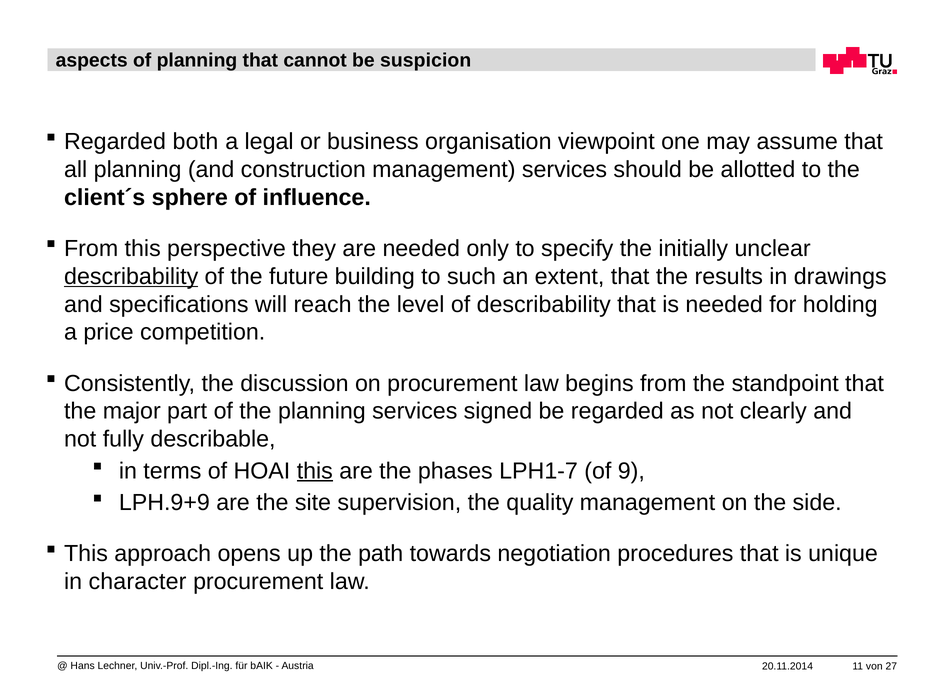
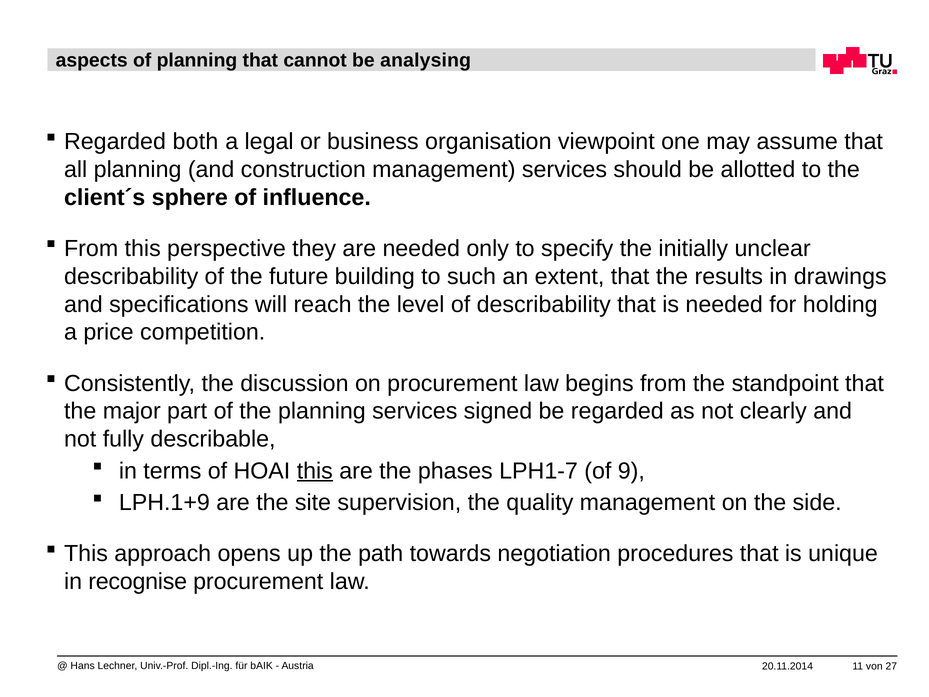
suspicion: suspicion -> analysing
describability at (131, 276) underline: present -> none
LPH.9+9: LPH.9+9 -> LPH.1+9
character: character -> recognise
